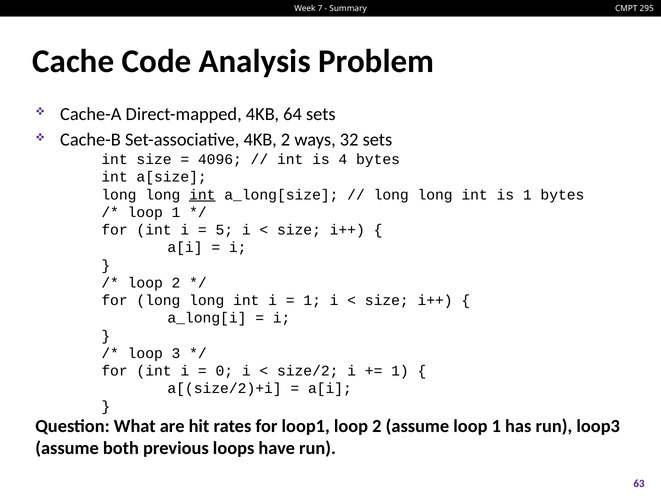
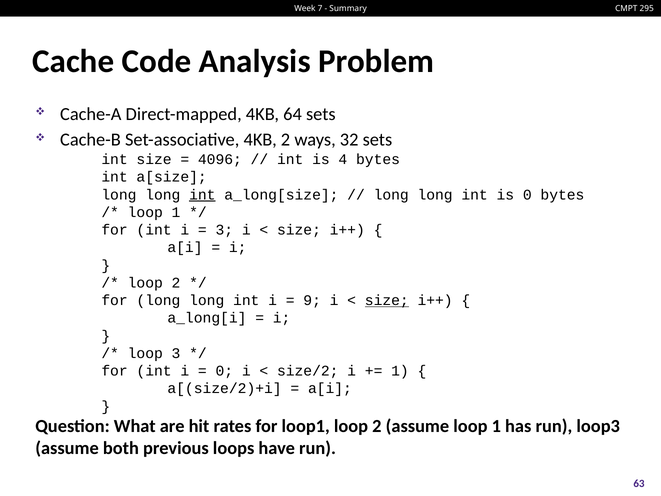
is 1: 1 -> 0
5 at (224, 230): 5 -> 3
1 at (312, 300): 1 -> 9
size at (387, 300) underline: none -> present
